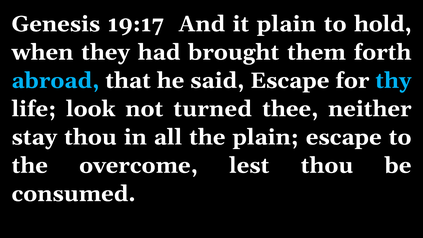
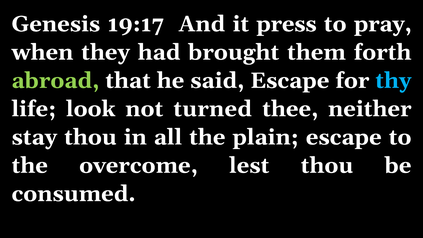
it plain: plain -> press
hold: hold -> pray
abroad colour: light blue -> light green
